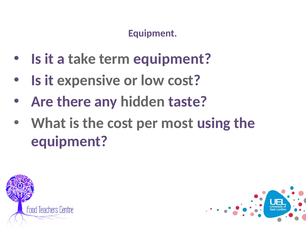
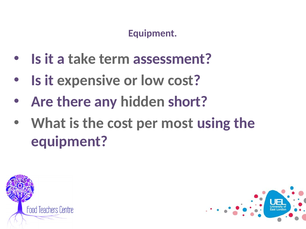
term equipment: equipment -> assessment
taste: taste -> short
